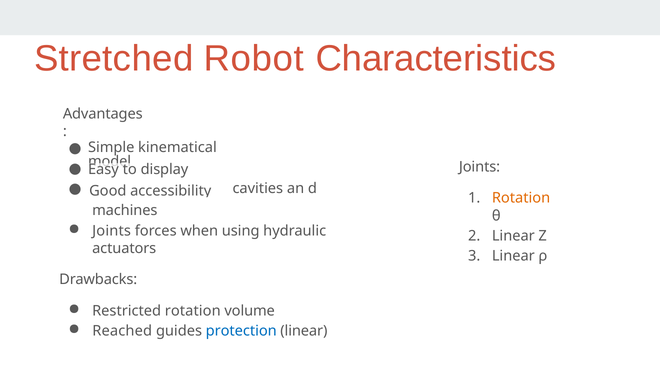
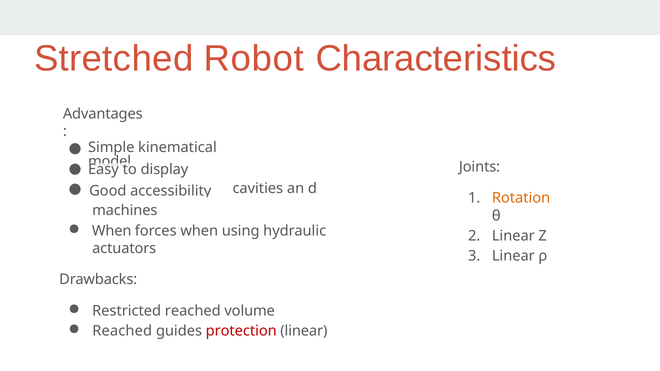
Joints at (112, 231): Joints -> When
Restricted rotation: rotation -> reached
protection colour: blue -> red
